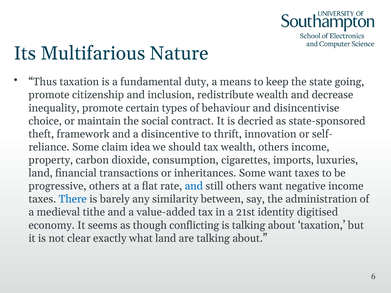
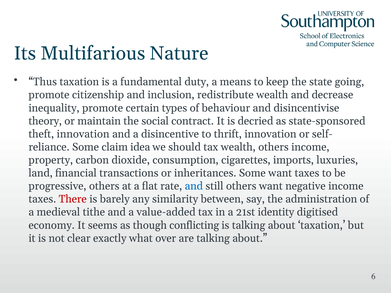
choice: choice -> theory
theft framework: framework -> innovation
There colour: blue -> red
what land: land -> over
